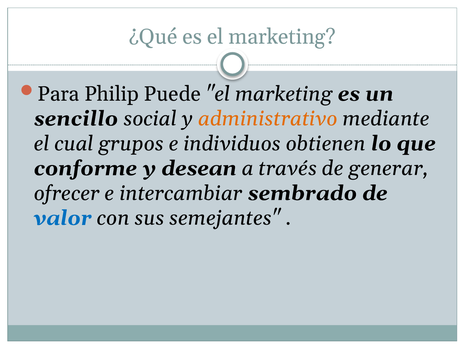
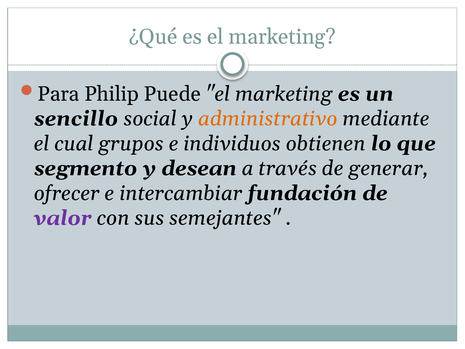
conforme: conforme -> segmento
sembrado: sembrado -> fundación
valor colour: blue -> purple
